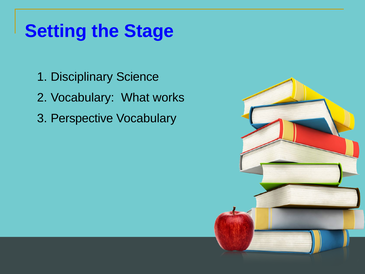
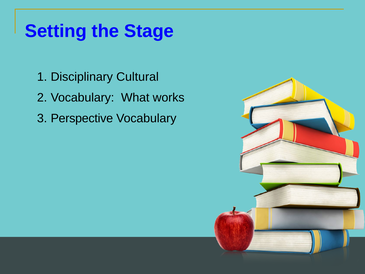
Science: Science -> Cultural
